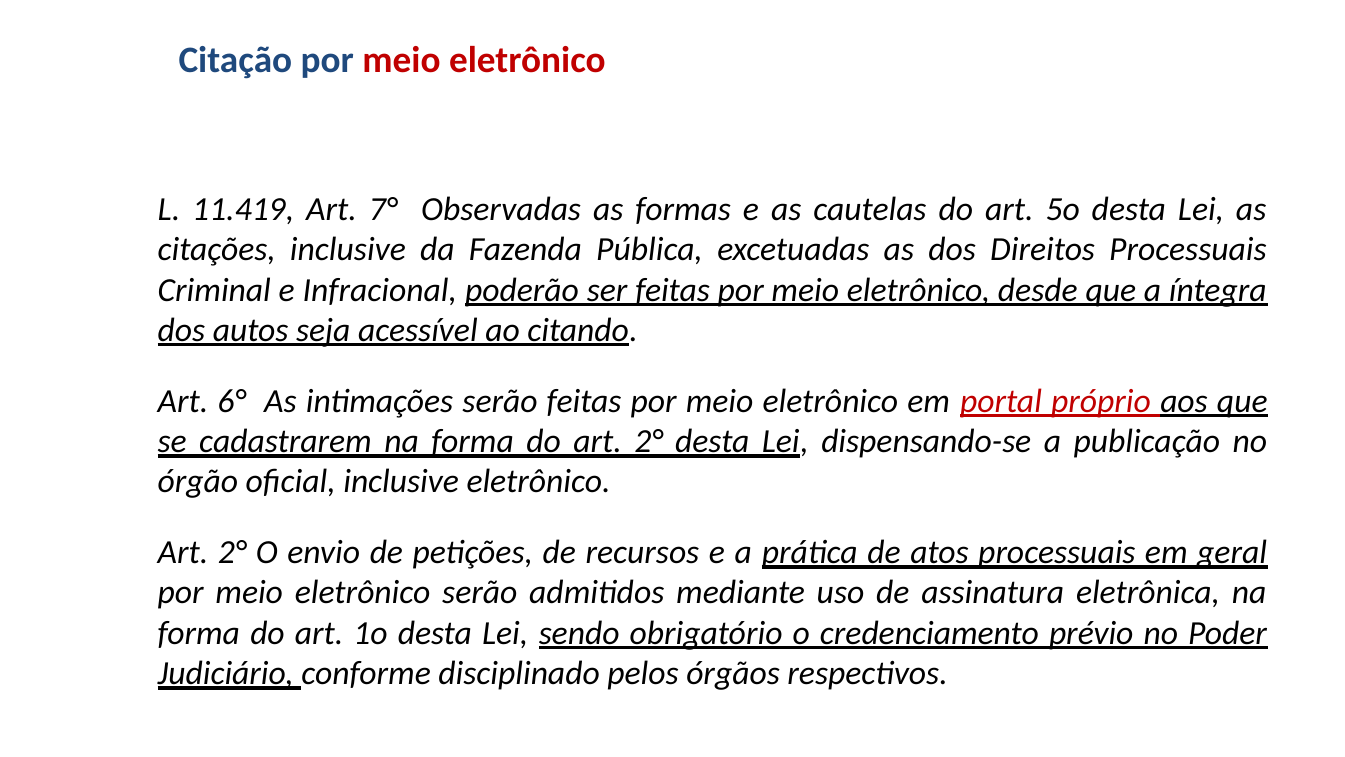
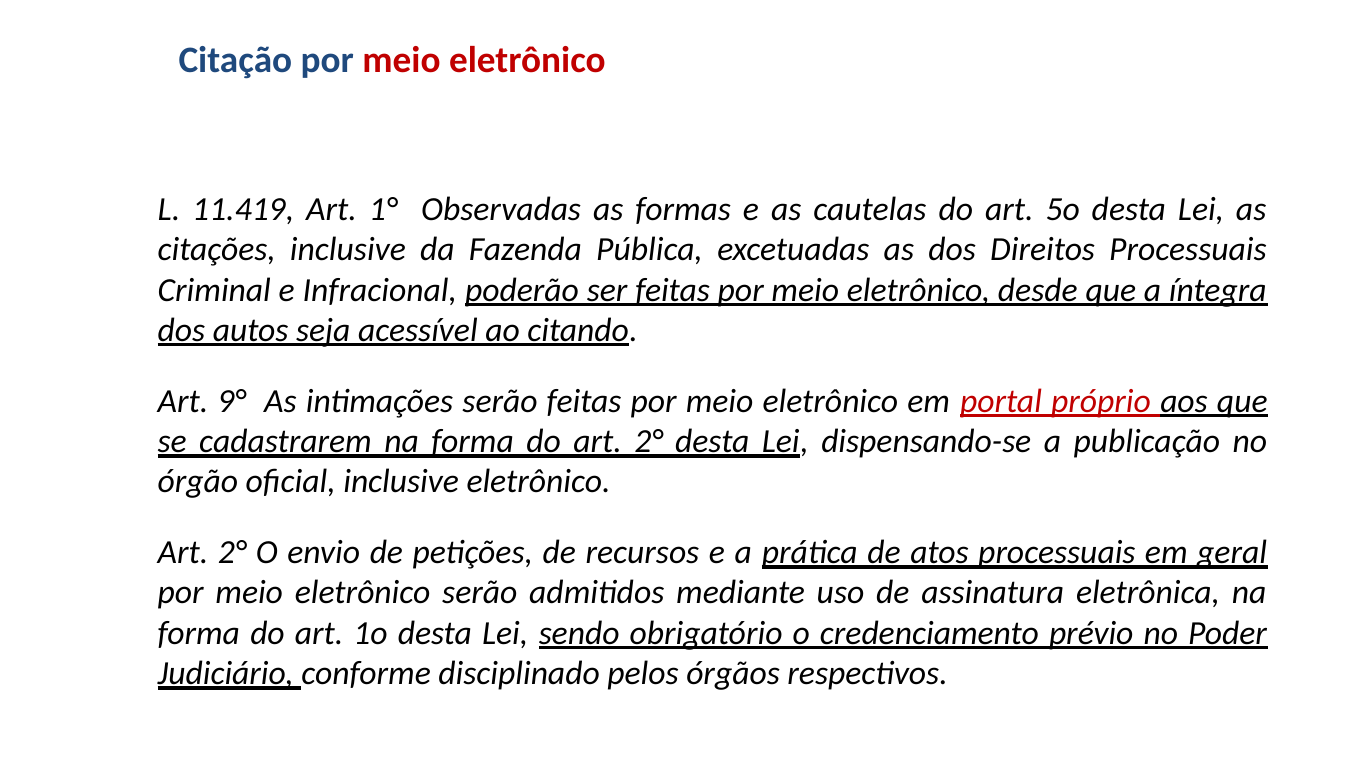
7°: 7° -> 1°
6°: 6° -> 9°
